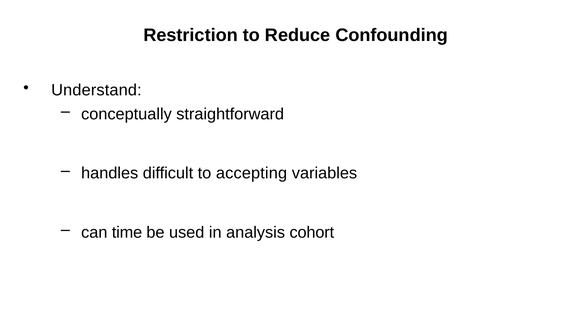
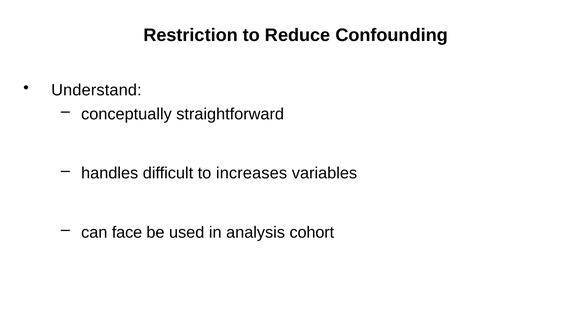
accepting: accepting -> increases
time: time -> face
